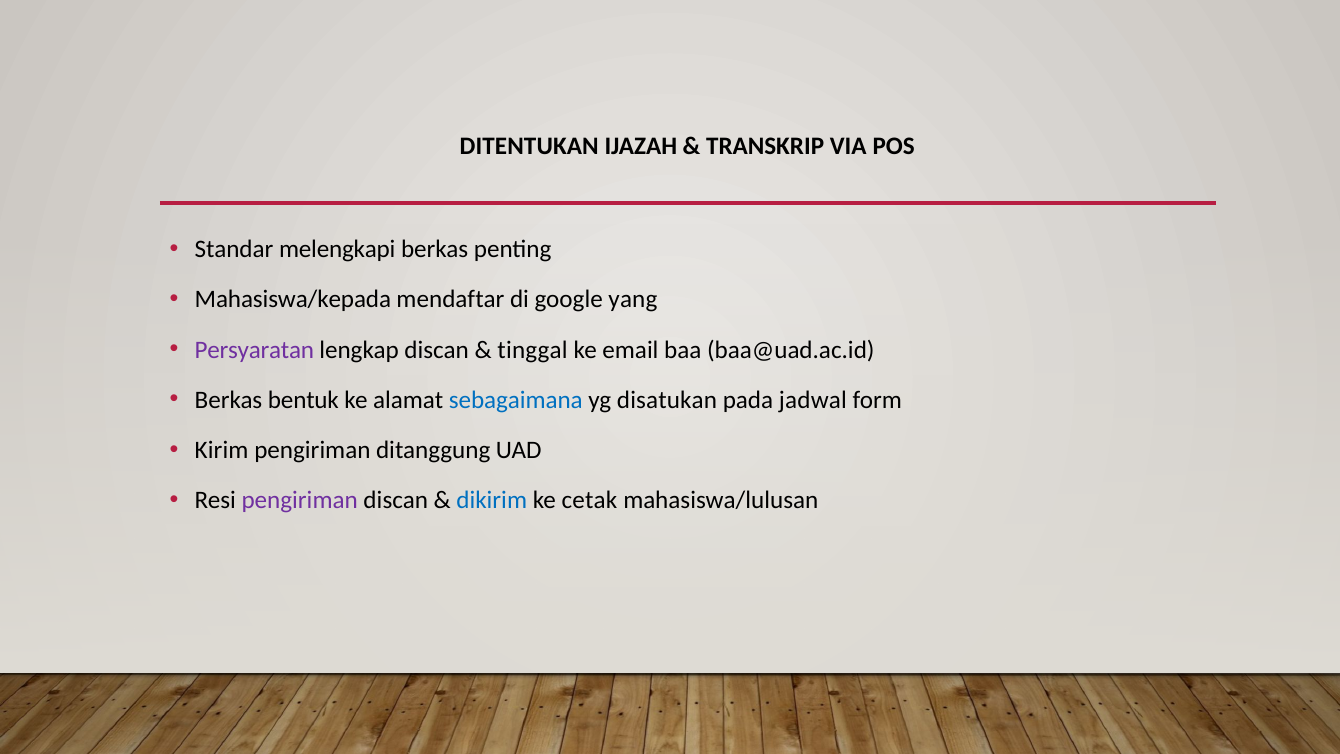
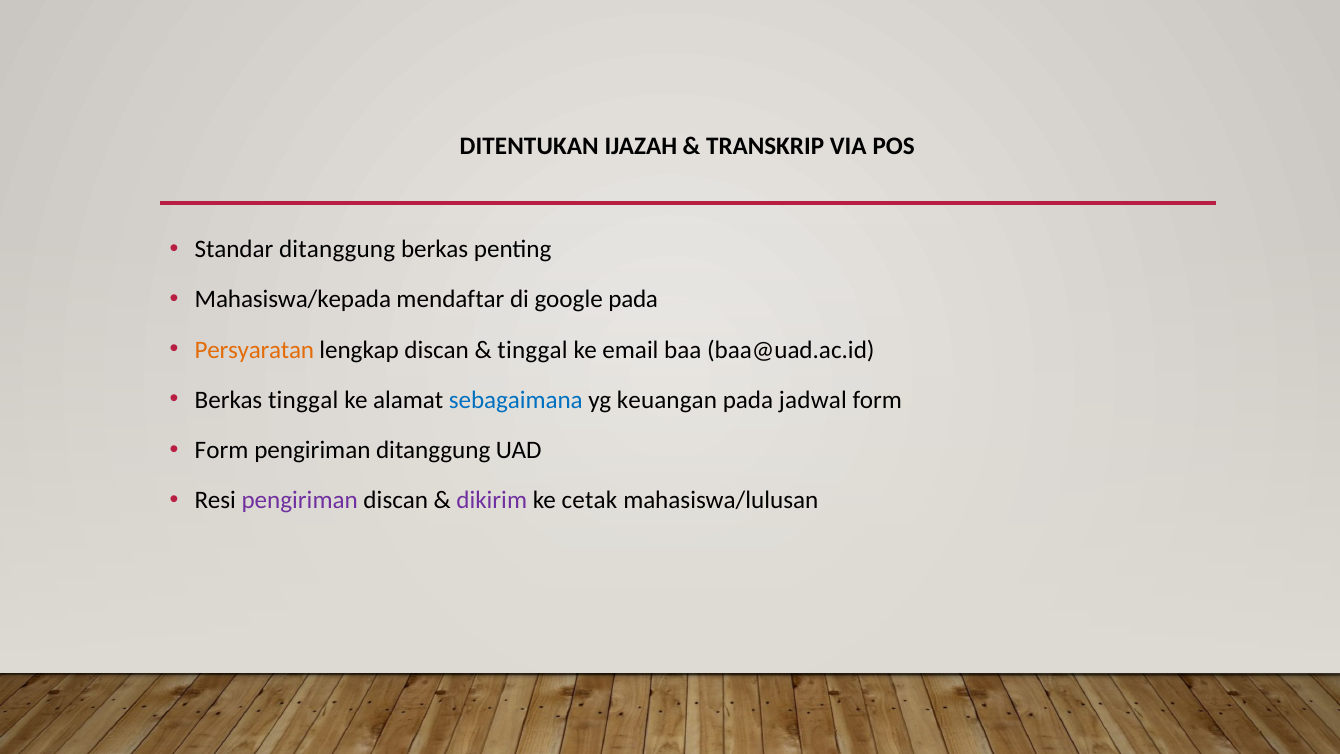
Standar melengkapi: melengkapi -> ditanggung
google yang: yang -> pada
Persyaratan colour: purple -> orange
Berkas bentuk: bentuk -> tinggal
disatukan: disatukan -> keuangan
Kirim at (222, 450): Kirim -> Form
dikirim colour: blue -> purple
